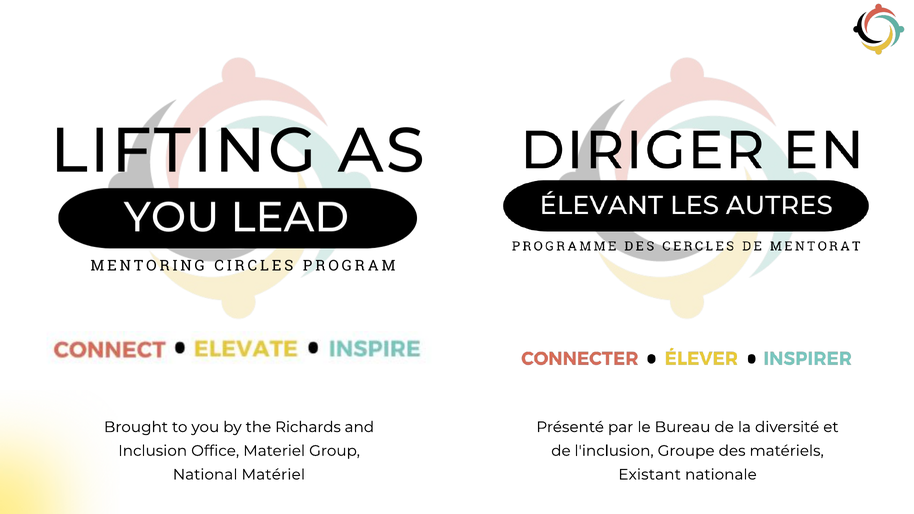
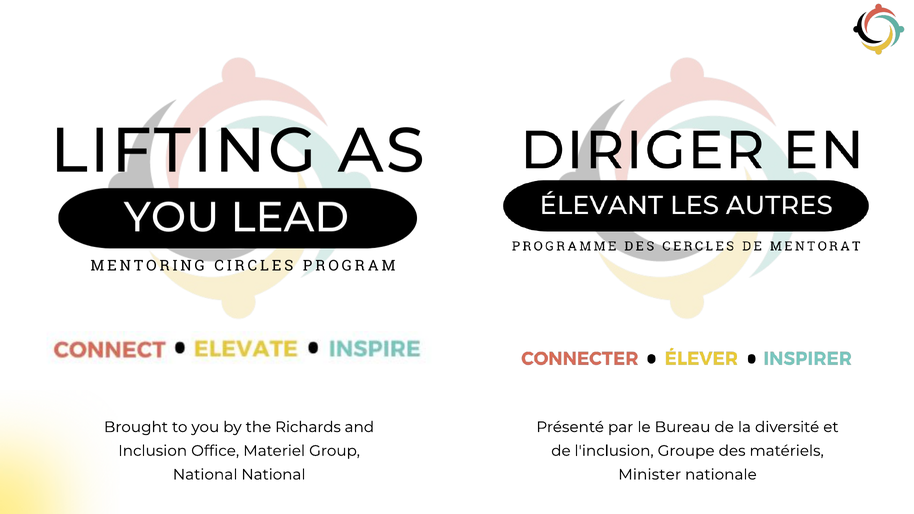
National Matériel: Matériel -> National
Existant: Existant -> Minister
